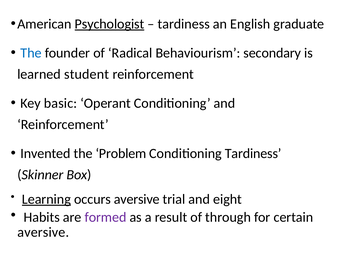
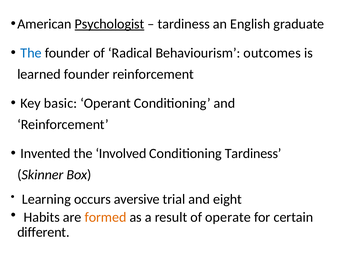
secondary: secondary -> outcomes
learned student: student -> founder
Problem: Problem -> Involved
Learning underline: present -> none
formed colour: purple -> orange
through: through -> operate
aversive at (43, 232): aversive -> different
